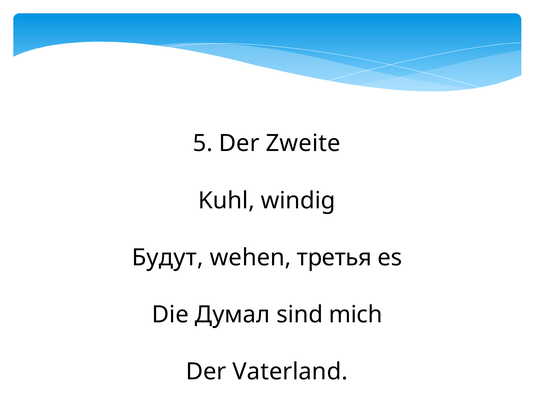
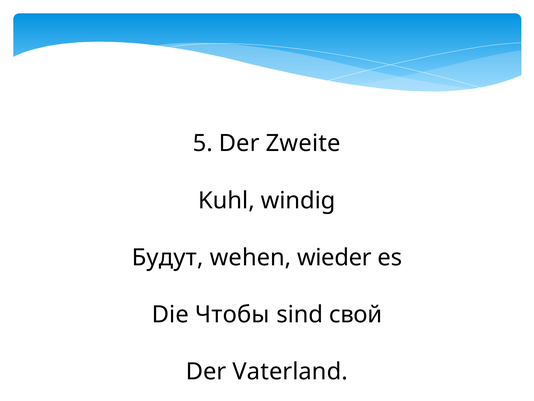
третья: третья -> wieder
Думал: Думал -> Чтобы
mich: mich -> свой
